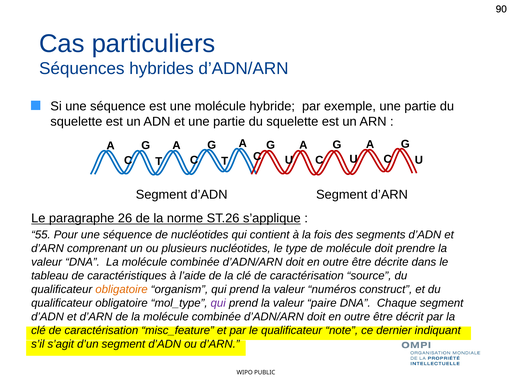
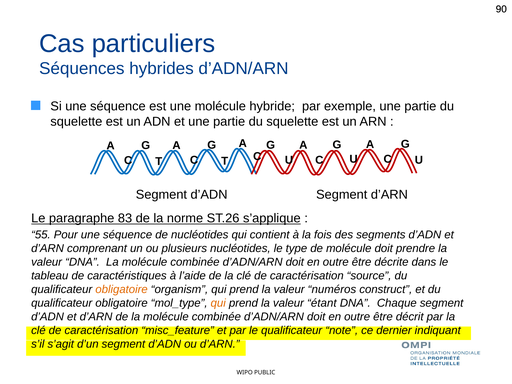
26: 26 -> 83
qui at (218, 303) colour: purple -> orange
paire: paire -> étant
